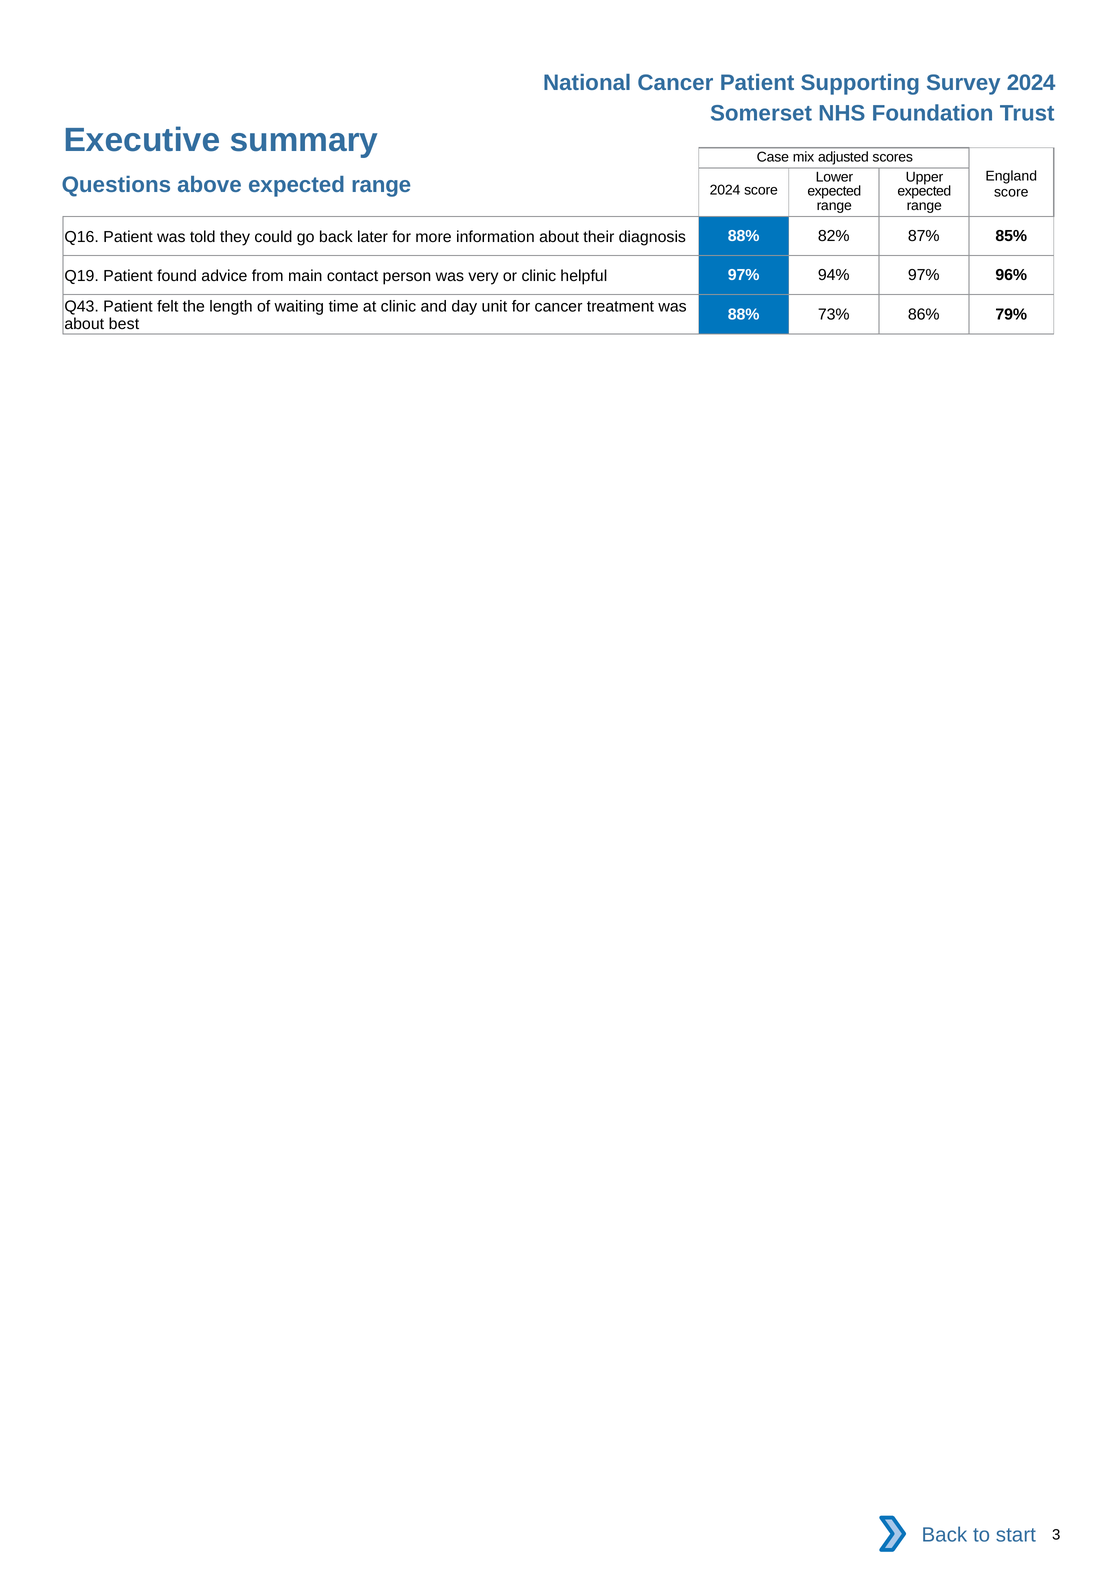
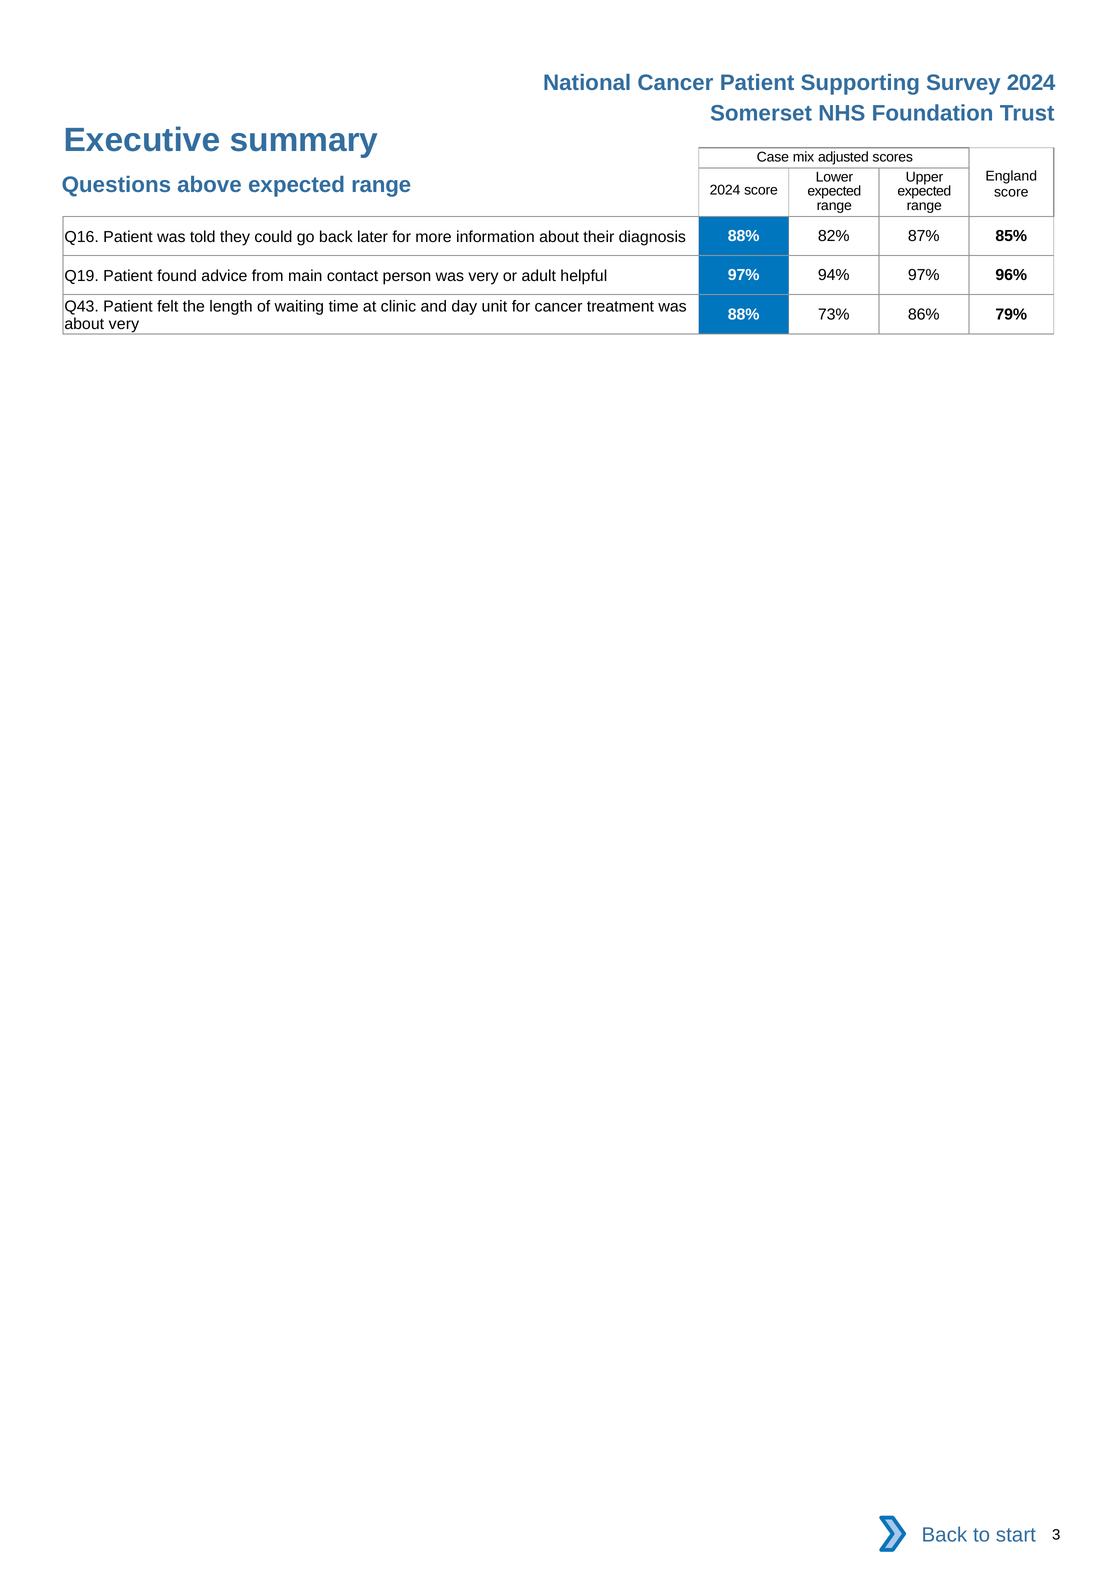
or clinic: clinic -> adult
about best: best -> very
